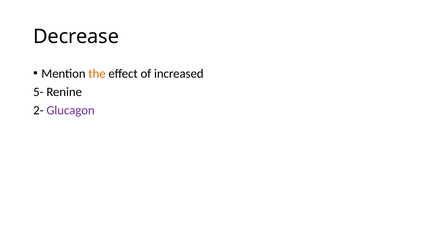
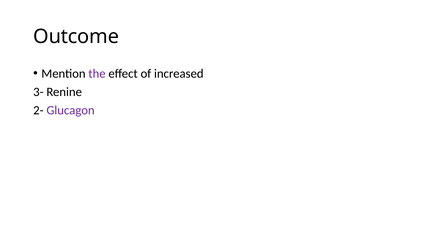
Decrease: Decrease -> Outcome
the colour: orange -> purple
5-: 5- -> 3-
